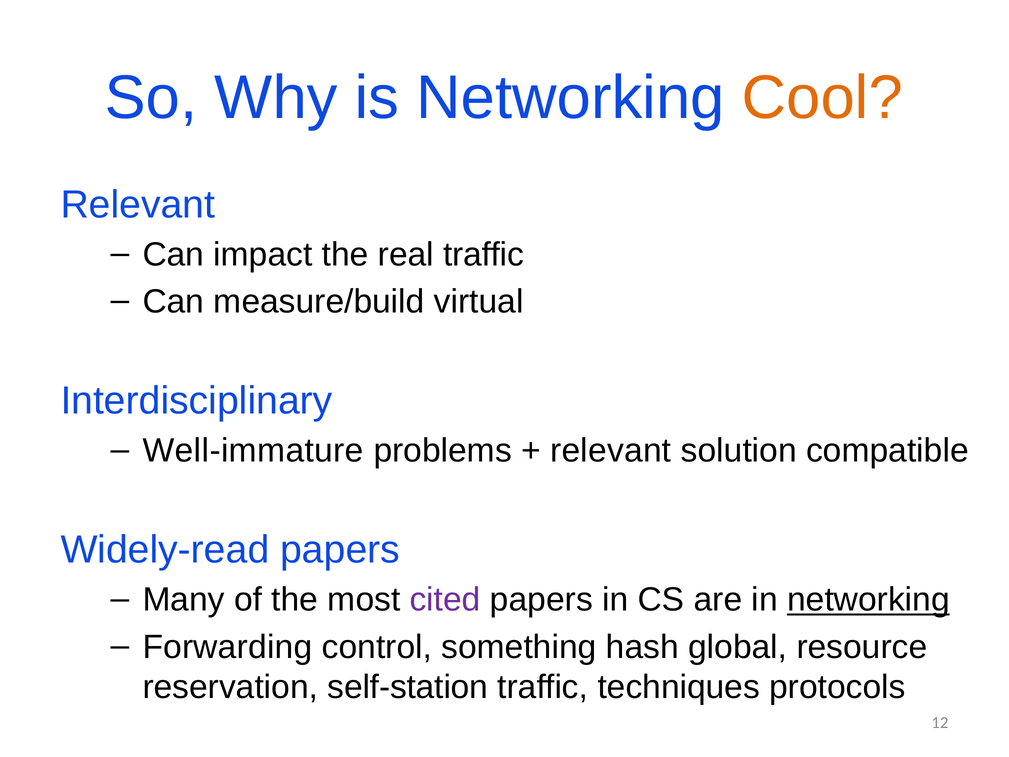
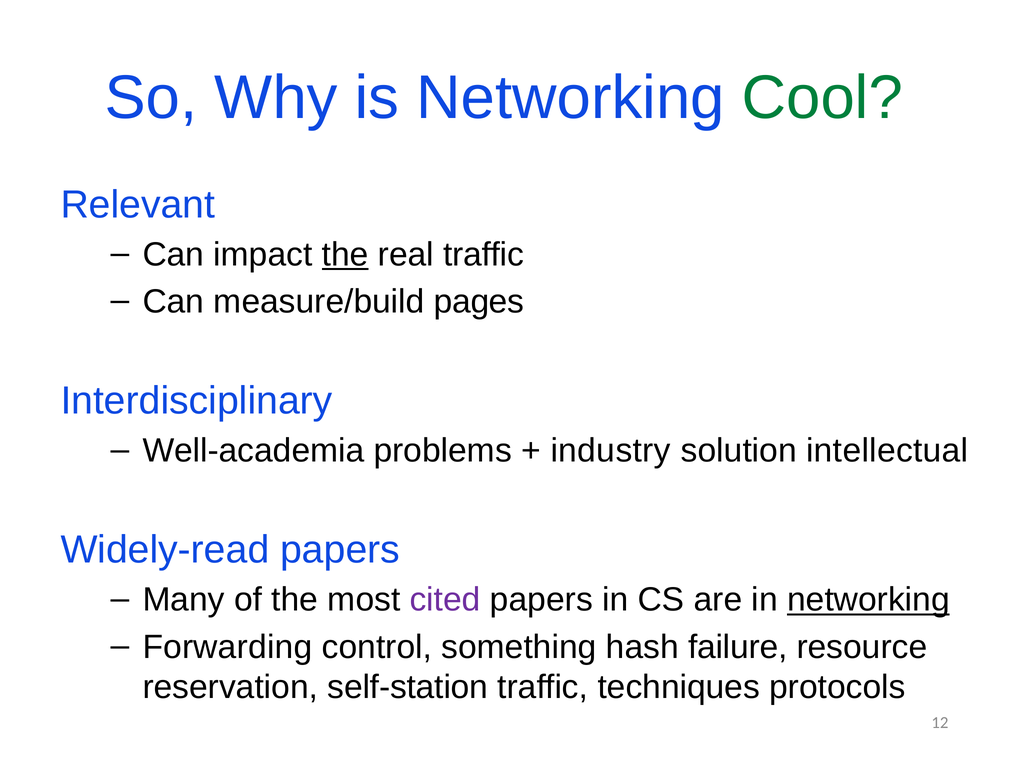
Cool colour: orange -> green
the at (345, 255) underline: none -> present
virtual: virtual -> pages
Well-immature: Well-immature -> Well-academia
relevant at (611, 451): relevant -> industry
compatible: compatible -> intellectual
global: global -> failure
